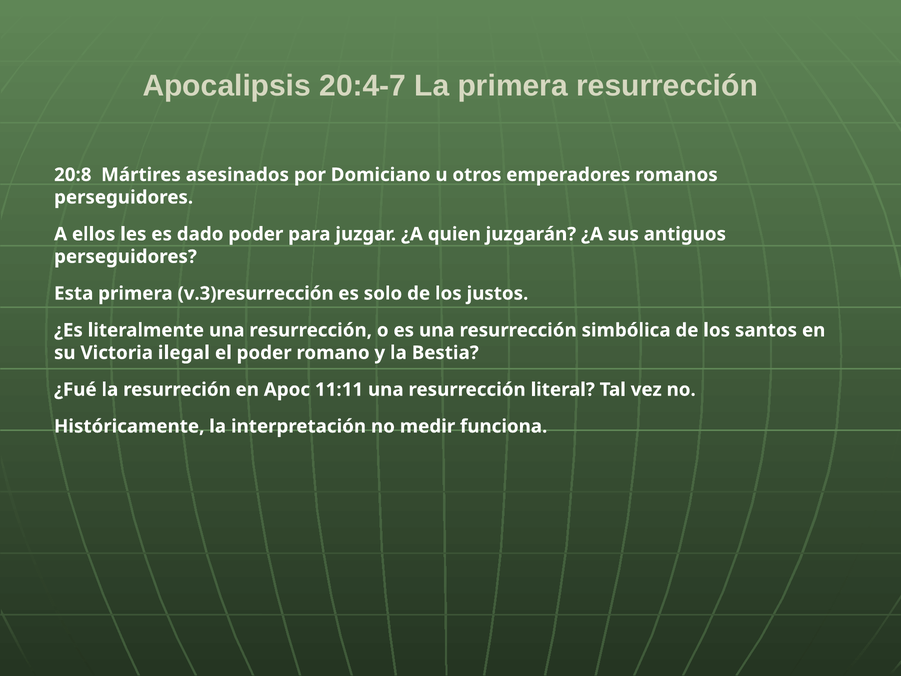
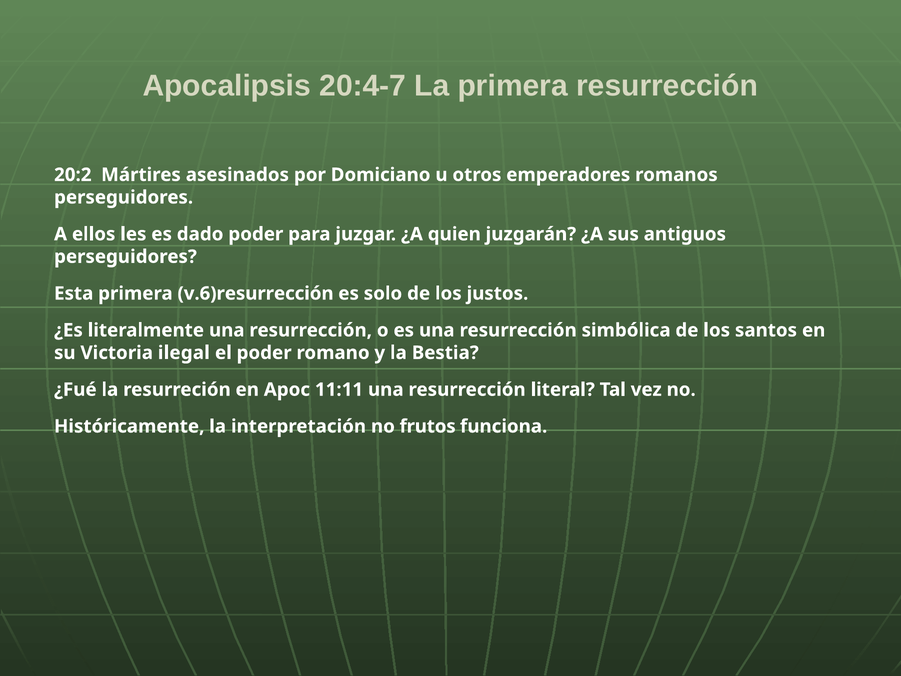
20:8: 20:8 -> 20:2
v.3)resurrección: v.3)resurrección -> v.6)resurrección
medir: medir -> frutos
